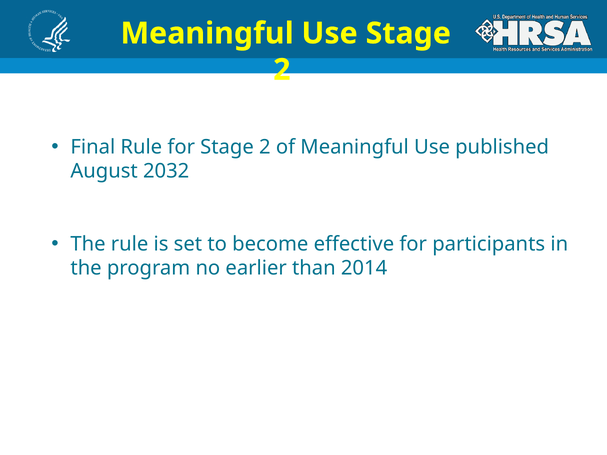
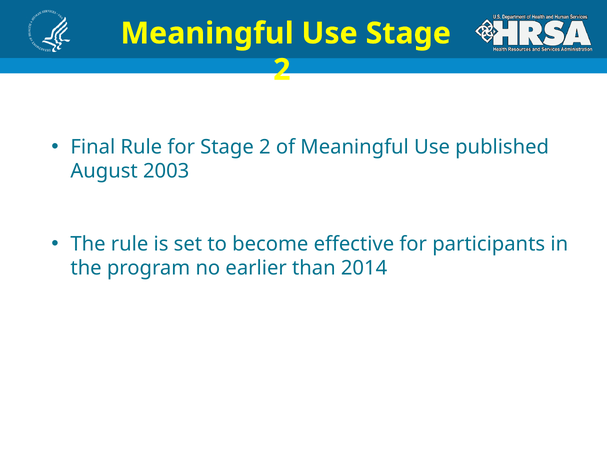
2032: 2032 -> 2003
